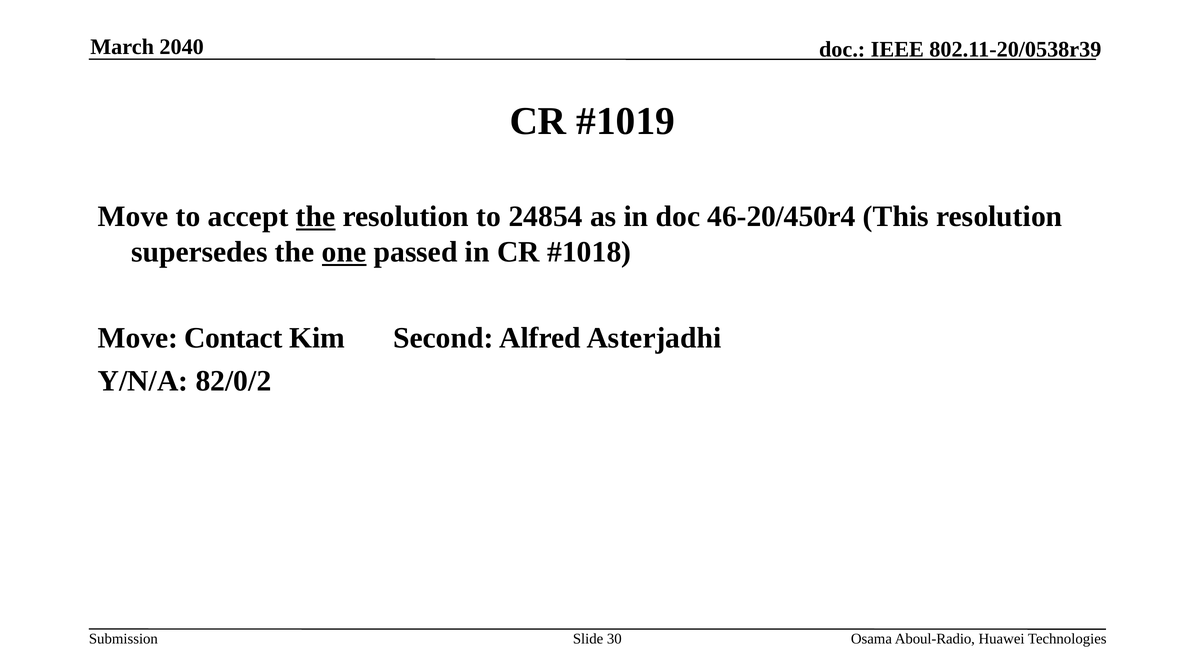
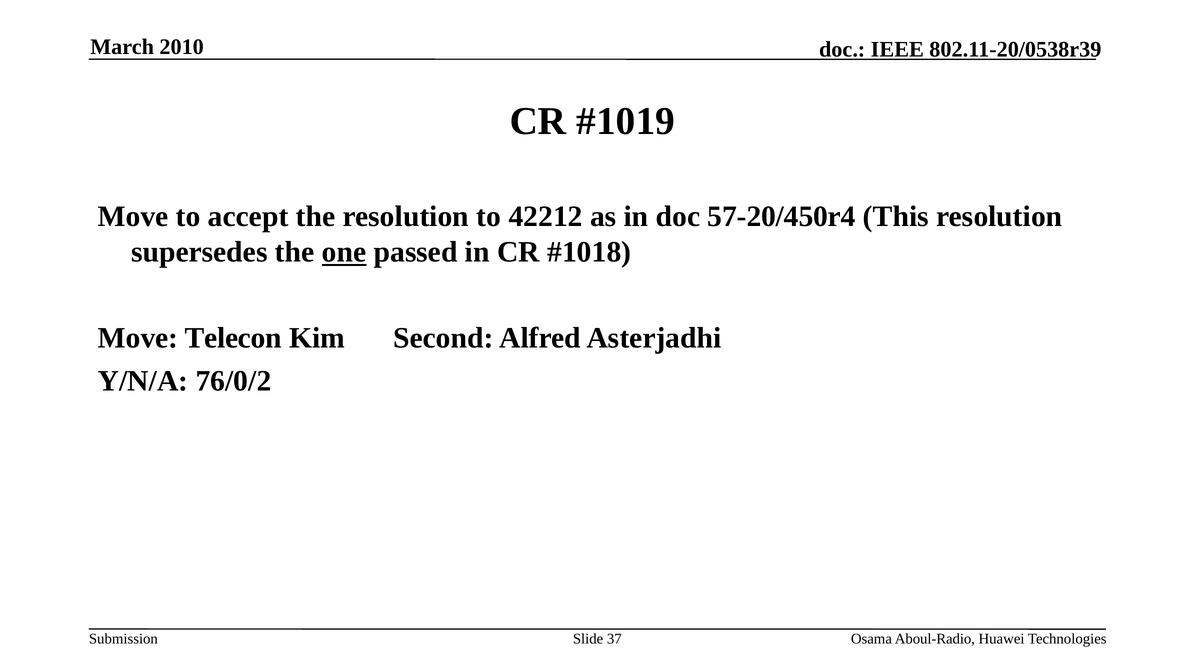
2040: 2040 -> 2010
the at (316, 217) underline: present -> none
24854: 24854 -> 42212
46-20/450r4: 46-20/450r4 -> 57-20/450r4
Contact: Contact -> Telecon
82/0/2: 82/0/2 -> 76/0/2
30: 30 -> 37
